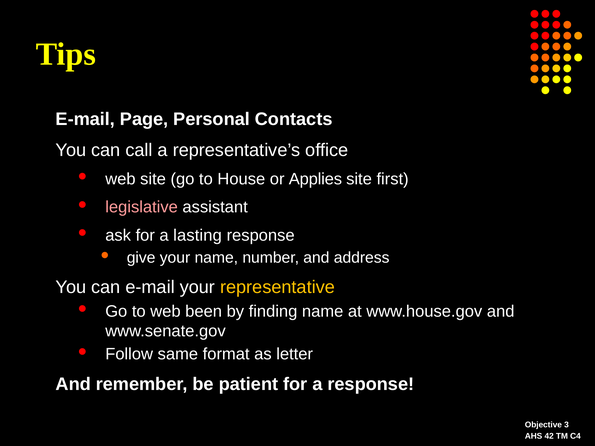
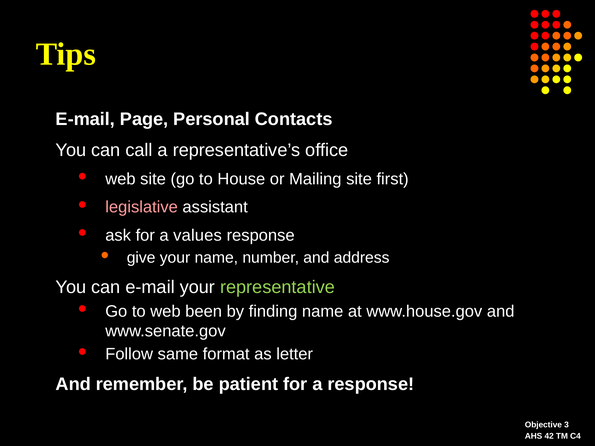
Applies: Applies -> Mailing
lasting: lasting -> values
representative colour: yellow -> light green
